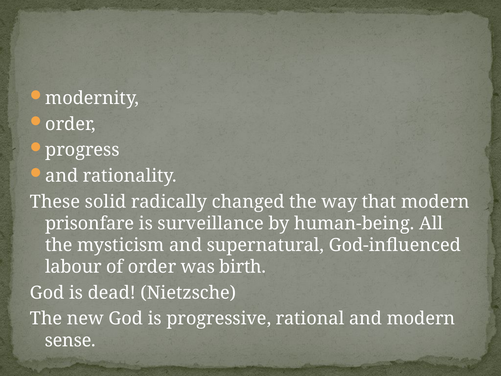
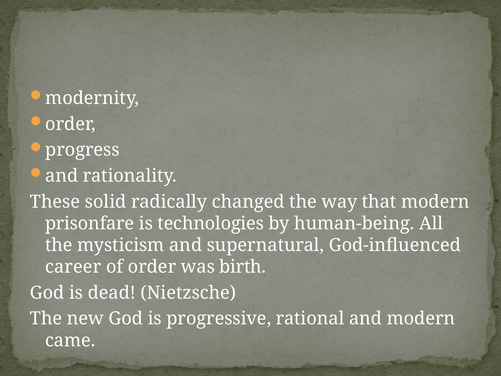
surveillance: surveillance -> technologies
labour: labour -> career
sense: sense -> came
